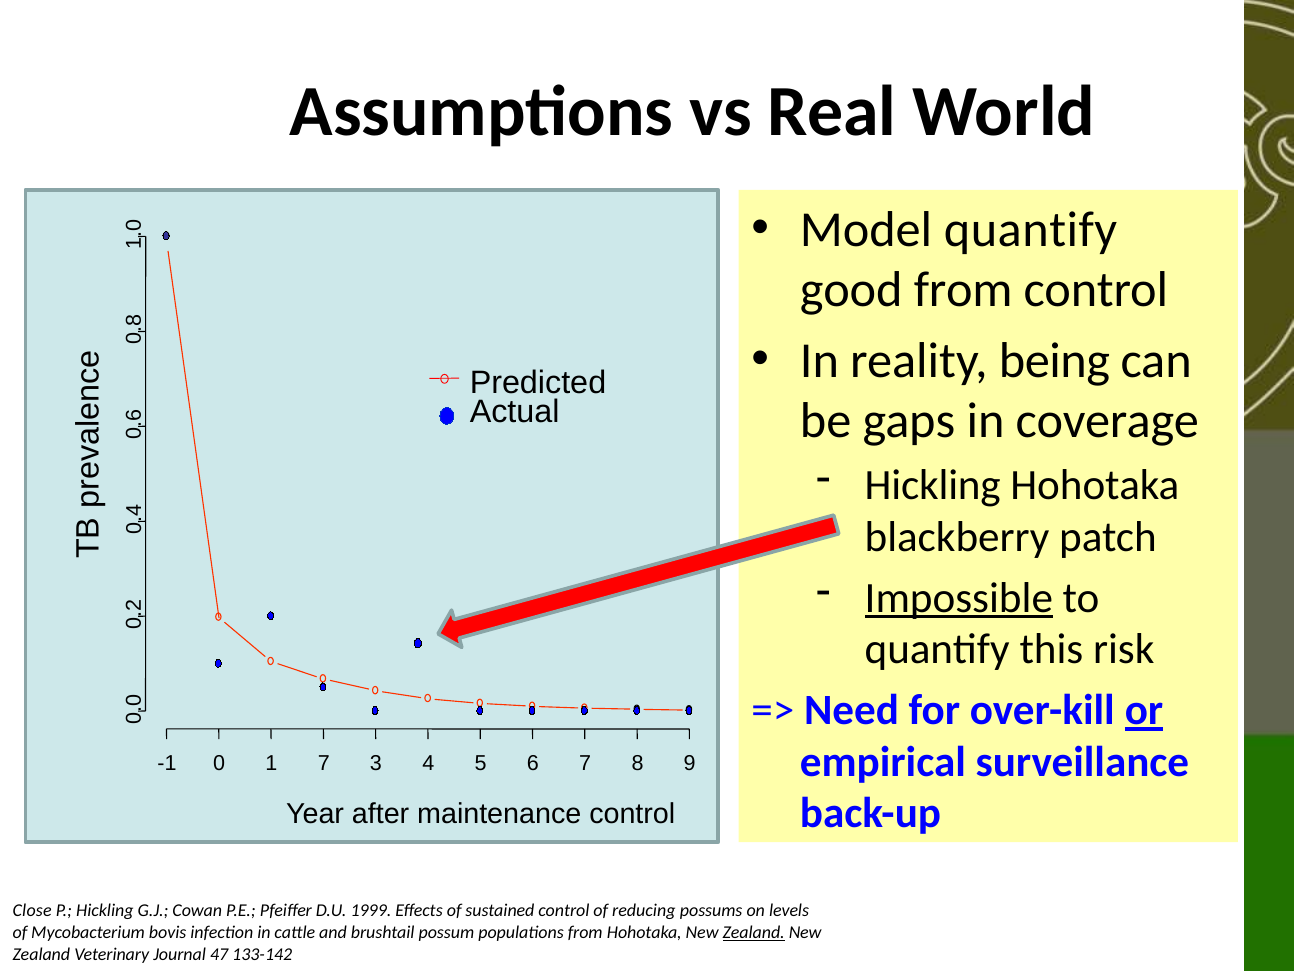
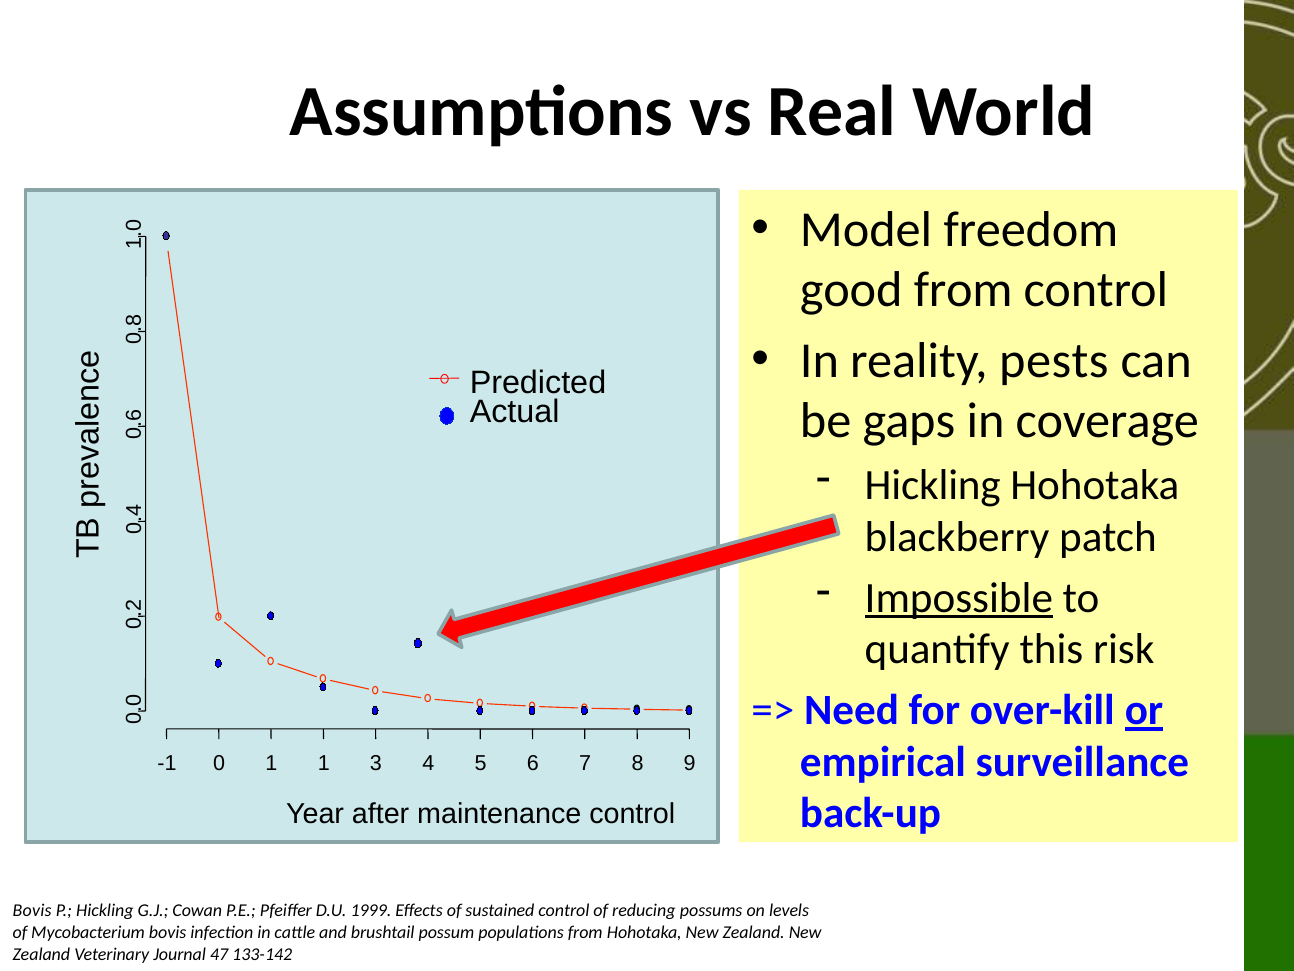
Model quantify: quantify -> freedom
being: being -> pests
1 7: 7 -> 1
Close at (32, 910): Close -> Bovis
Zealand at (754, 932) underline: present -> none
